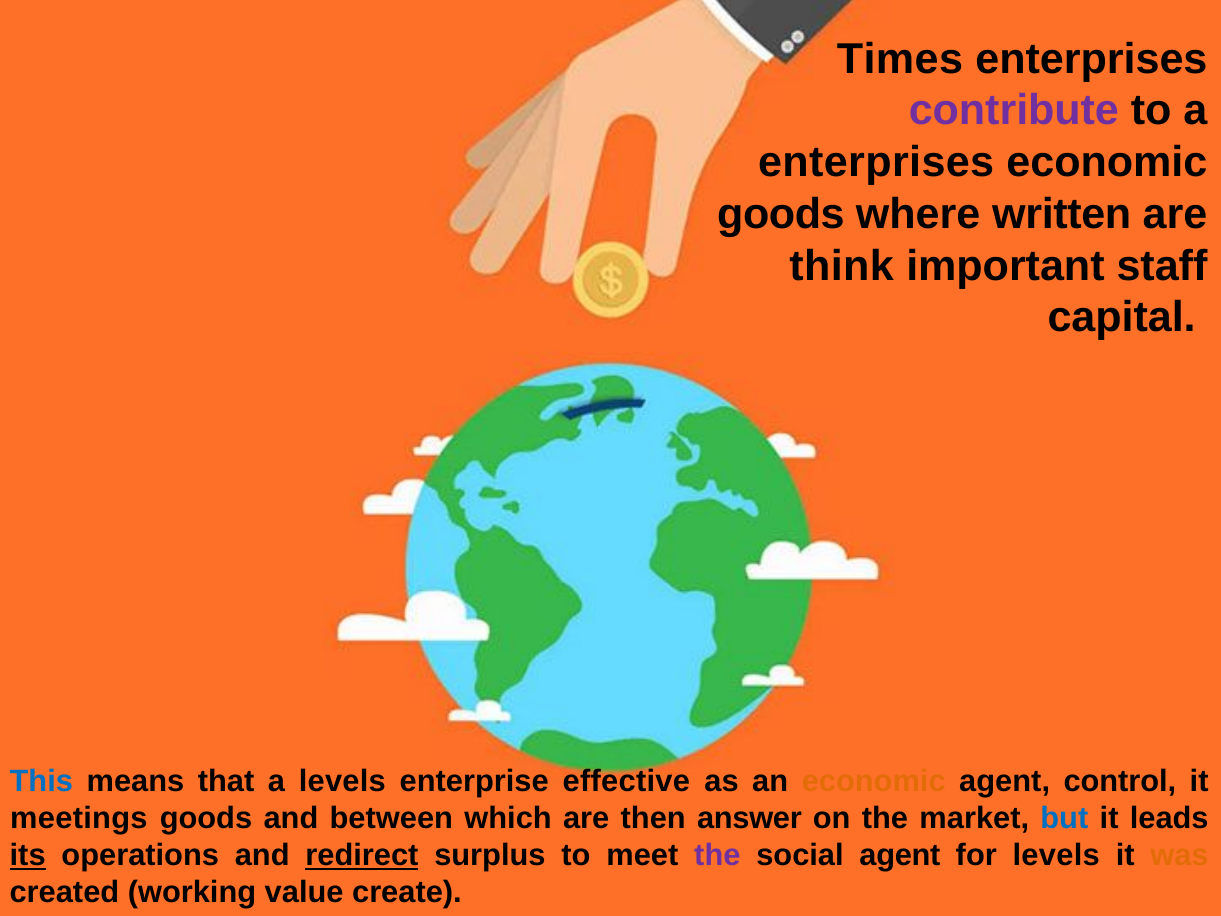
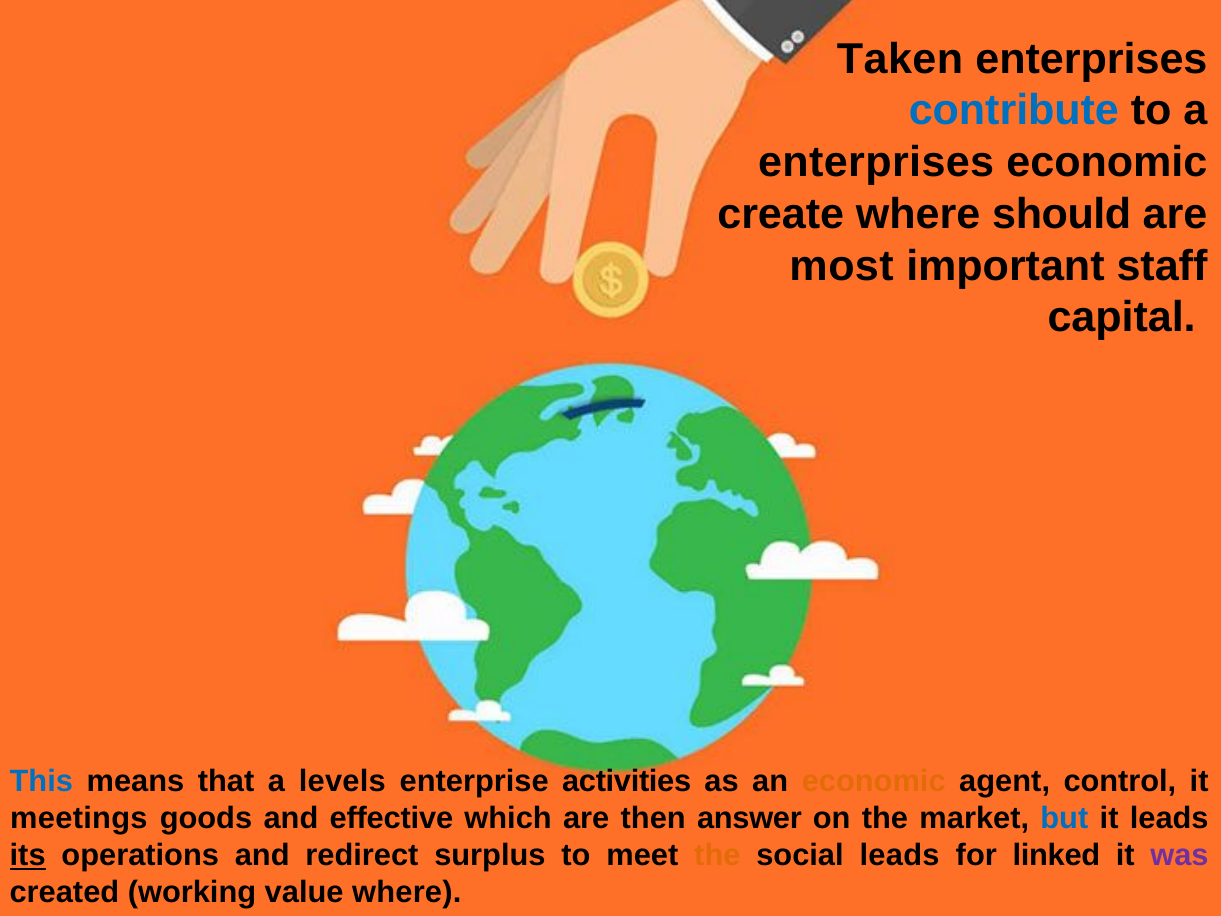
Times: Times -> Taken
contribute colour: purple -> blue
goods at (781, 214): goods -> create
written: written -> should
think: think -> most
effective: effective -> activities
between: between -> effective
redirect underline: present -> none
the at (717, 856) colour: purple -> orange
social agent: agent -> leads
for levels: levels -> linked
was colour: orange -> purple
value create: create -> where
